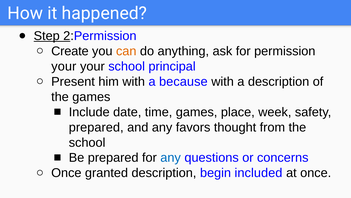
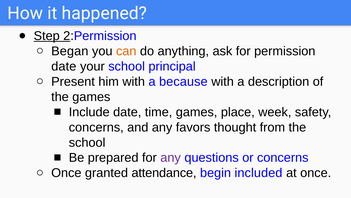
Create: Create -> Began
your at (64, 66): your -> date
prepared at (96, 127): prepared -> concerns
any at (171, 157) colour: blue -> purple
granted description: description -> attendance
